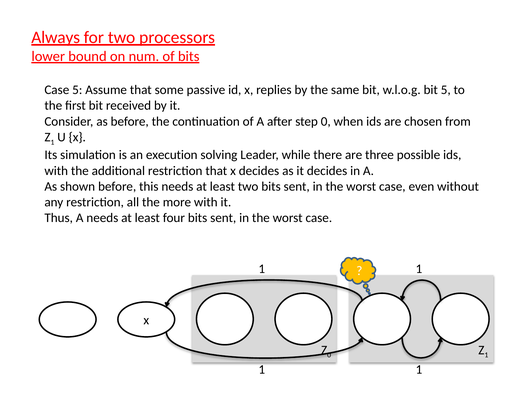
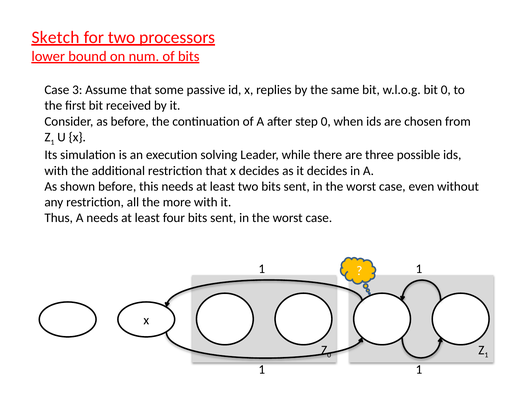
Always: Always -> Sketch
Case 5: 5 -> 3
bit 5: 5 -> 0
